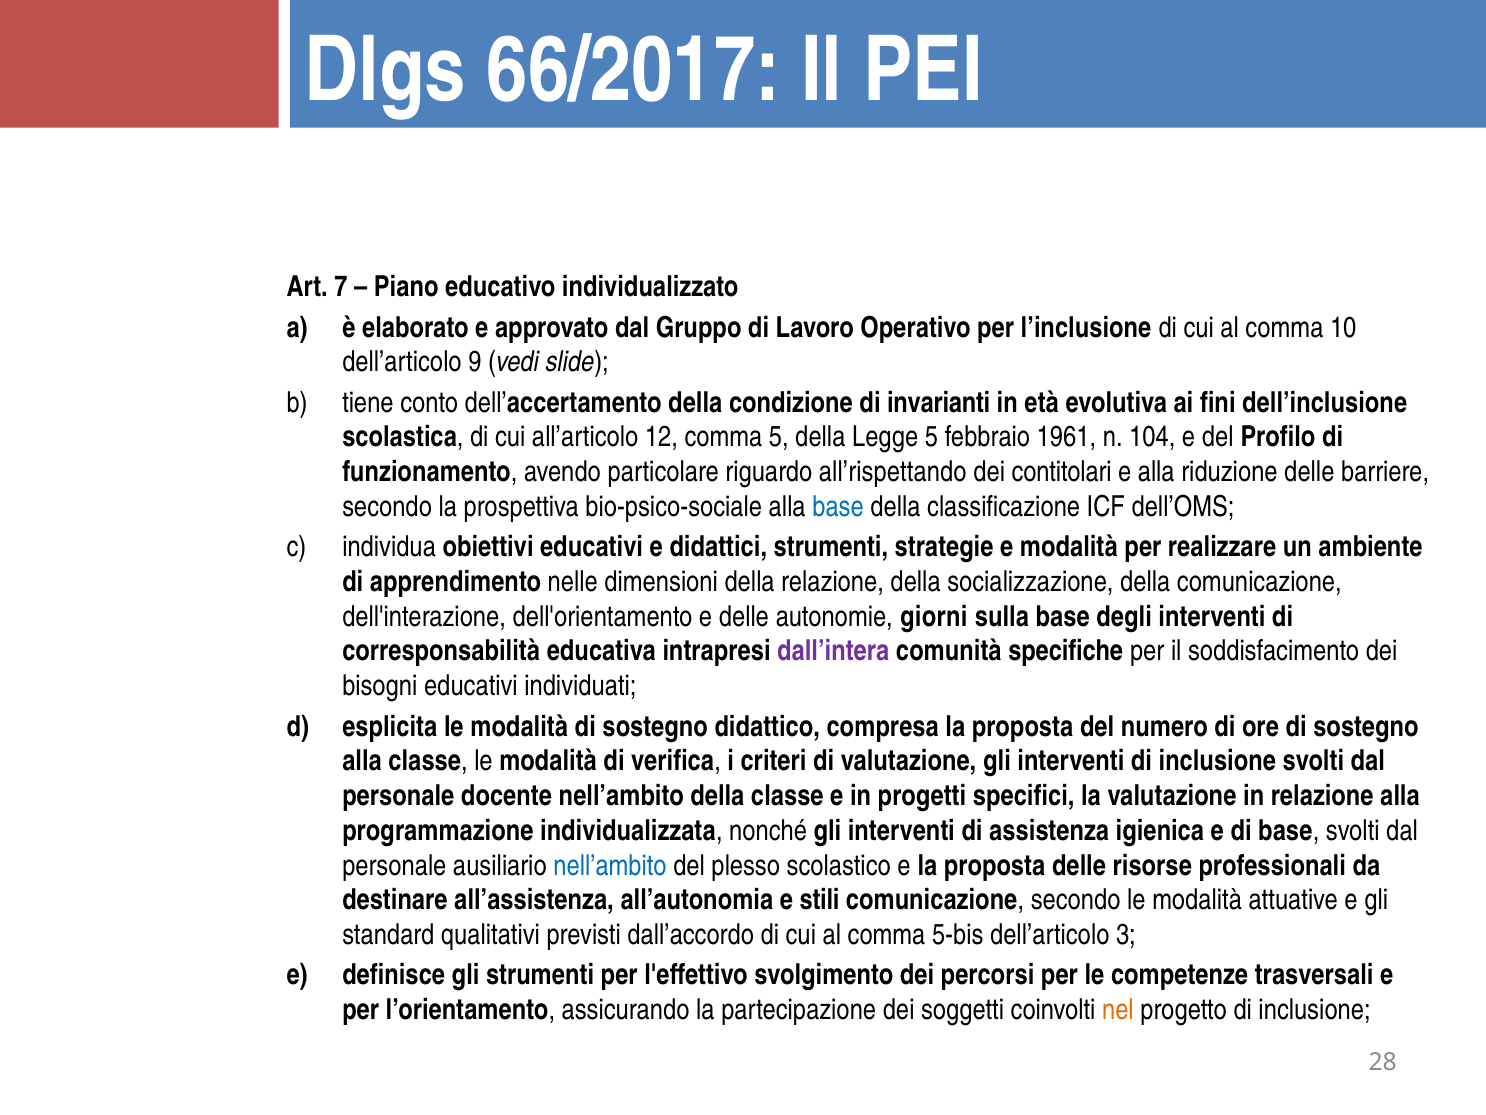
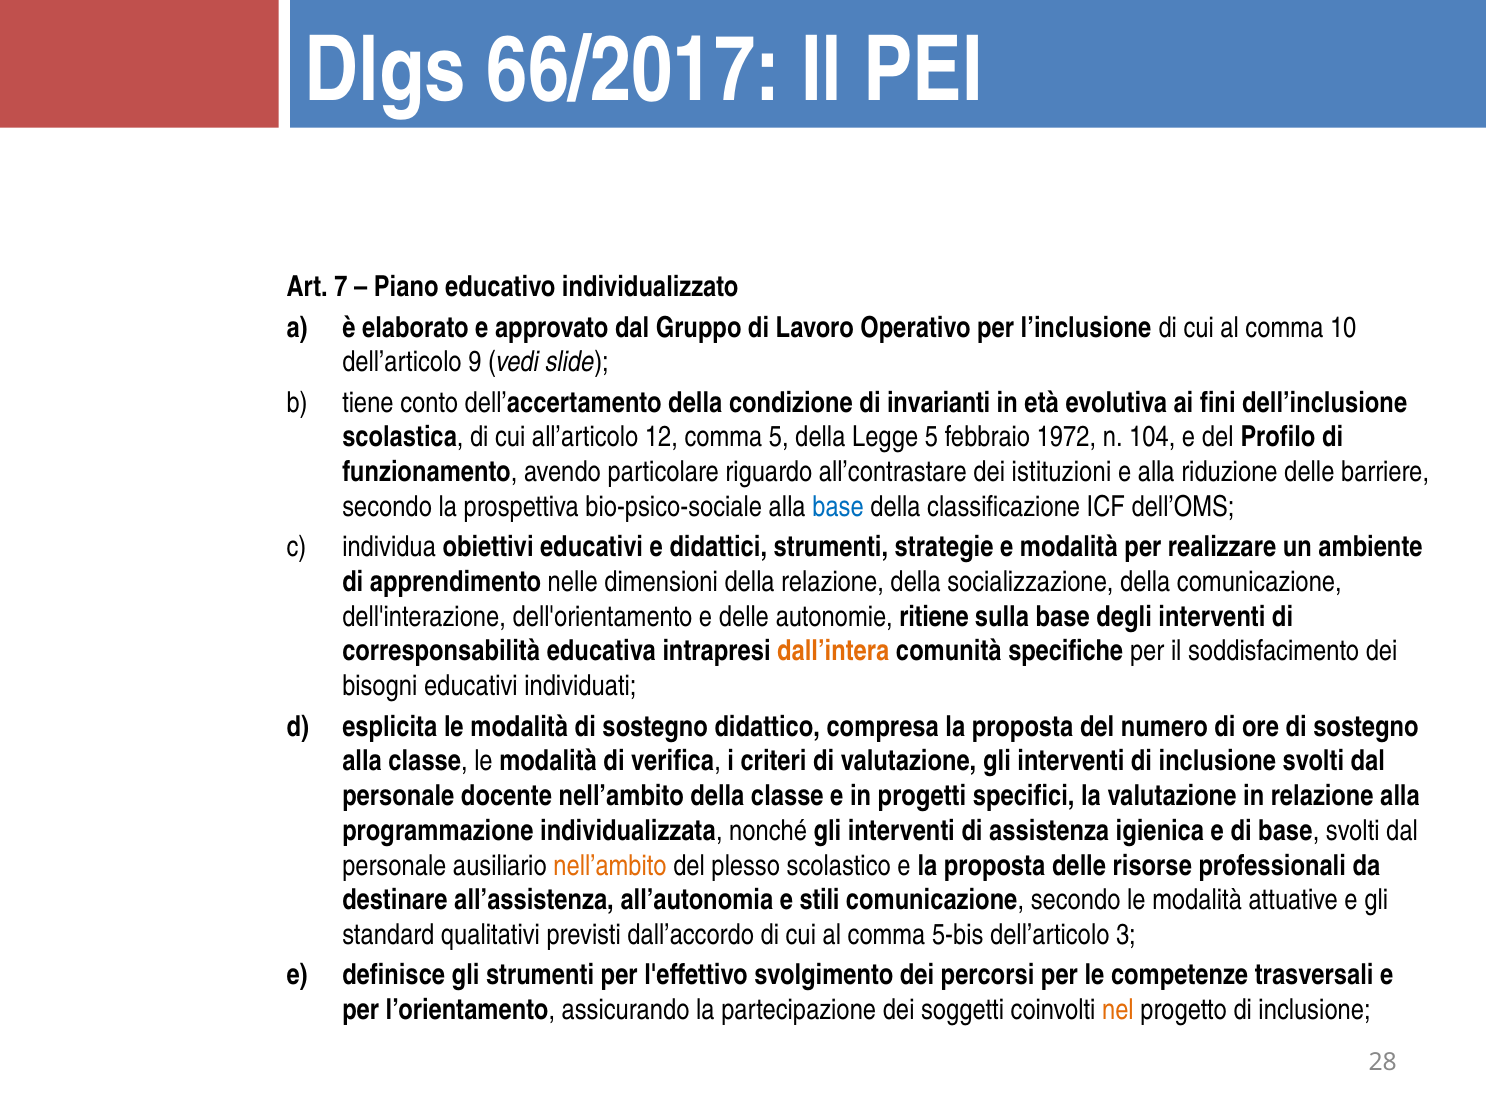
1961: 1961 -> 1972
all’rispettando: all’rispettando -> all’contrastare
contitolari: contitolari -> istituzioni
giorni: giorni -> ritiene
dall’intera colour: purple -> orange
nell’ambito at (610, 865) colour: blue -> orange
